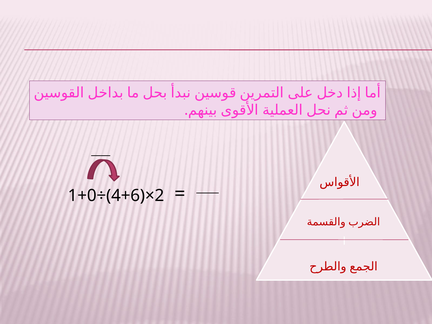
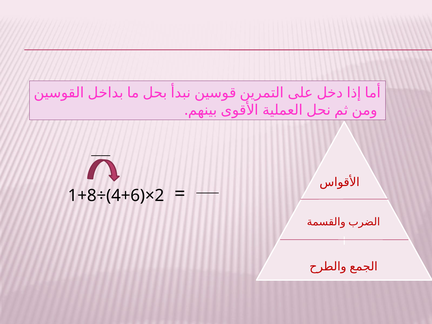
1+0÷(4+6)×2: 1+0÷(4+6)×2 -> 1+8÷(4+6)×2
